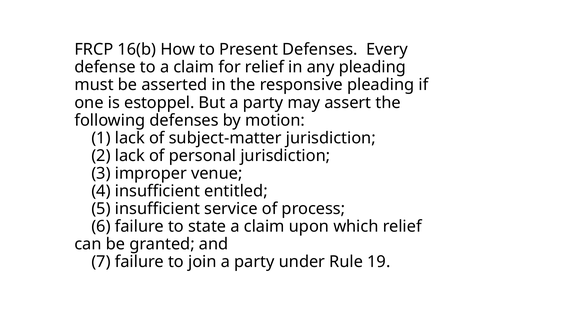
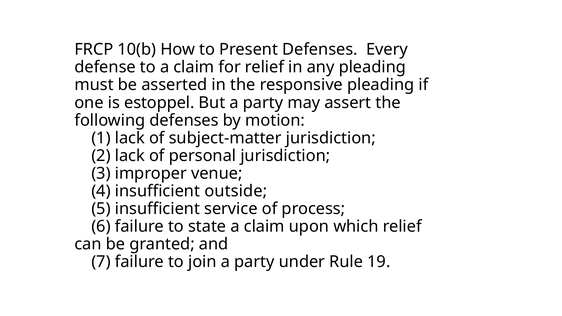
16(b: 16(b -> 10(b
entitled: entitled -> outside
